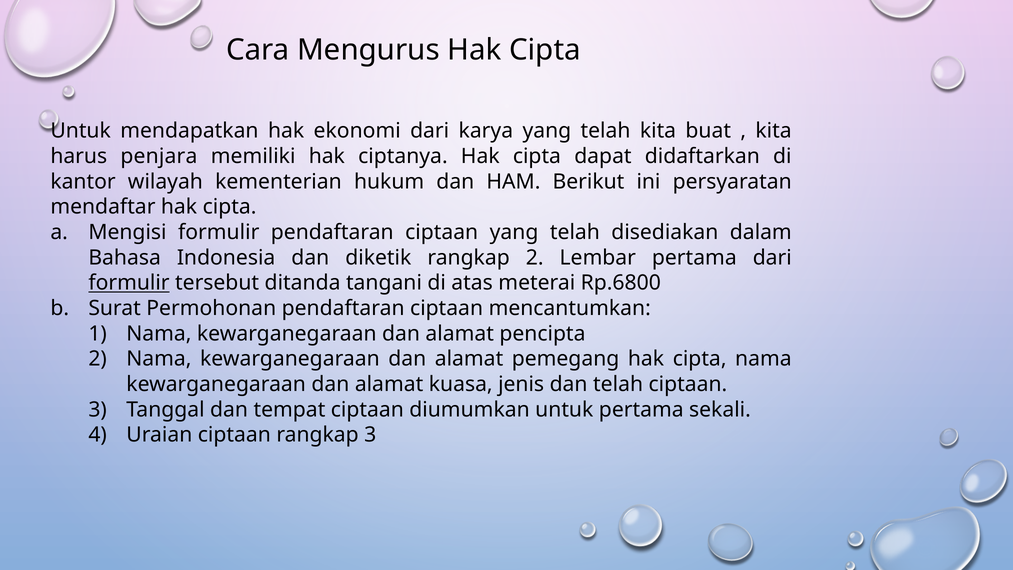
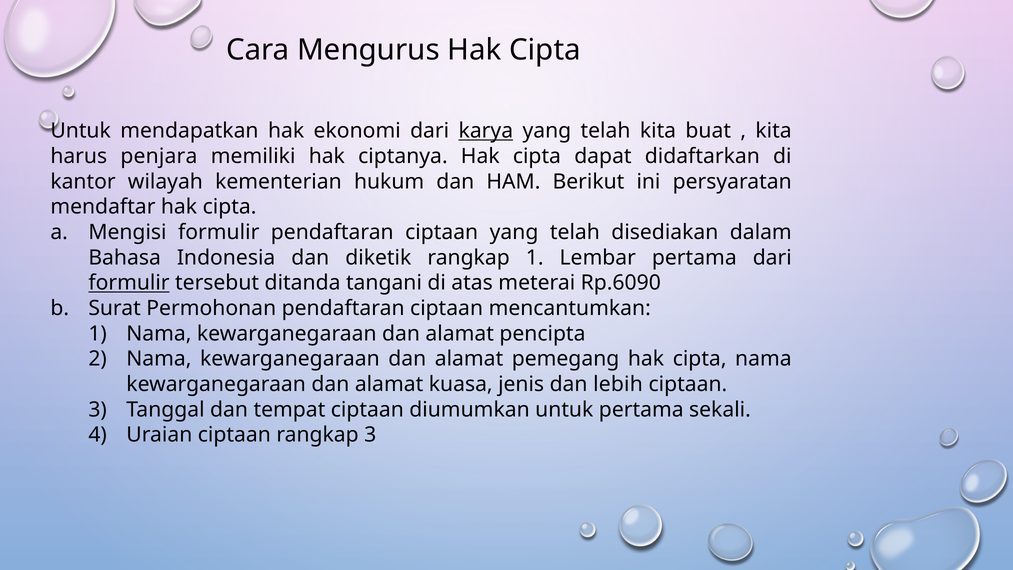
karya underline: none -> present
rangkap 2: 2 -> 1
Rp.6800: Rp.6800 -> Rp.6090
dan telah: telah -> lebih
